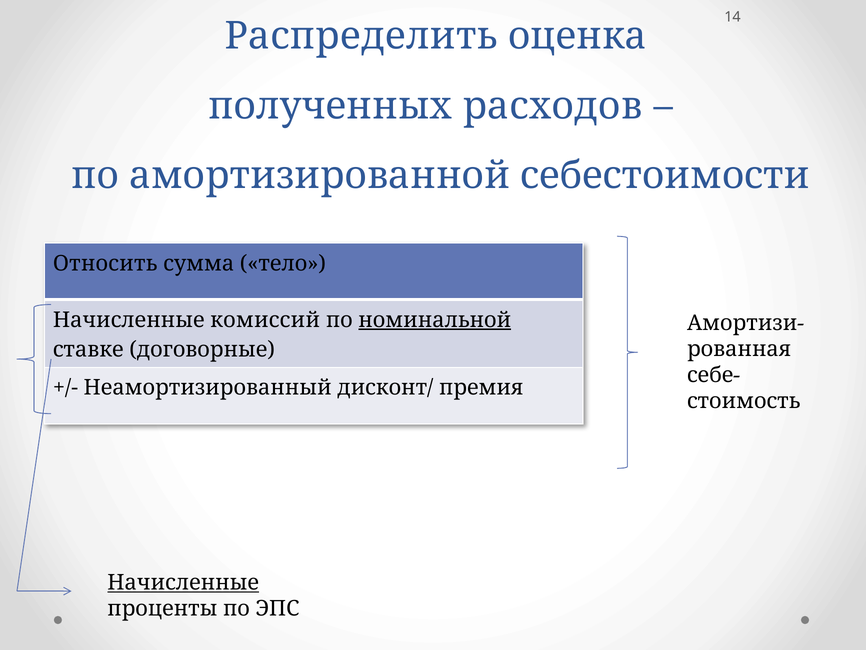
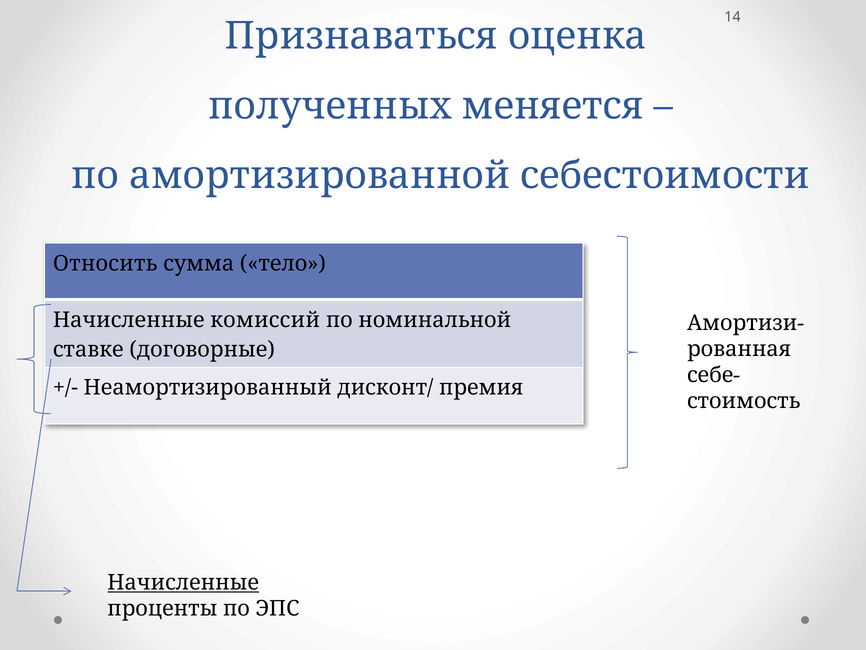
Распределить: Распределить -> Признаваться
расходов: расходов -> меняется
номинальной underline: present -> none
